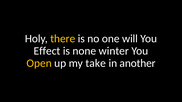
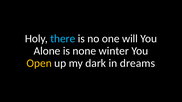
there colour: yellow -> light blue
Effect: Effect -> Alone
take: take -> dark
another: another -> dreams
